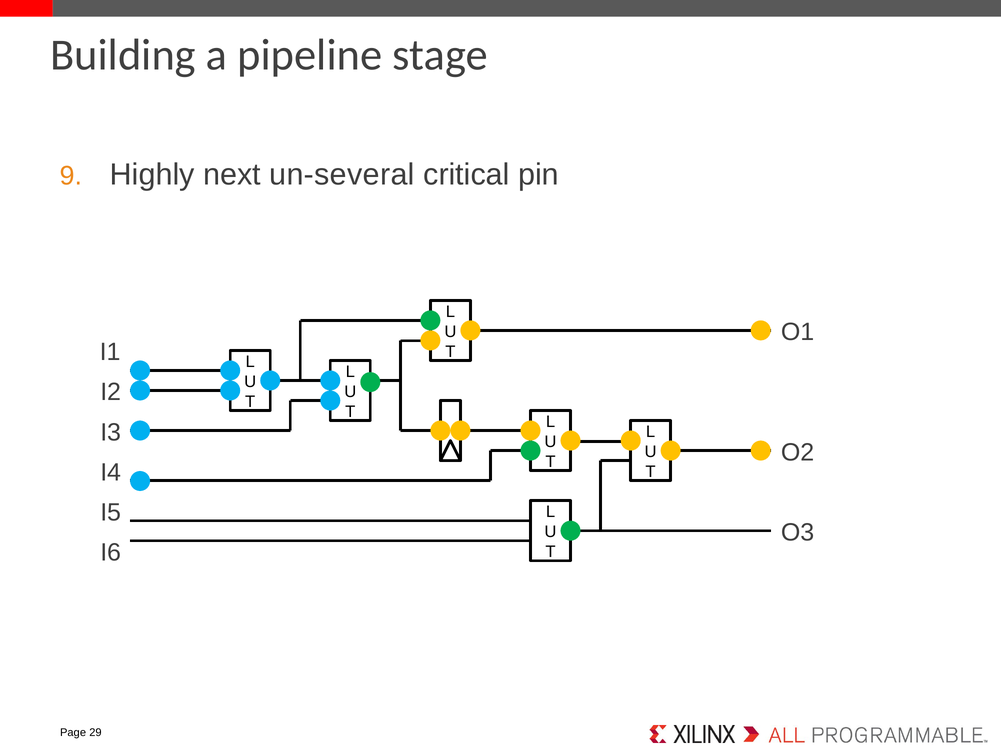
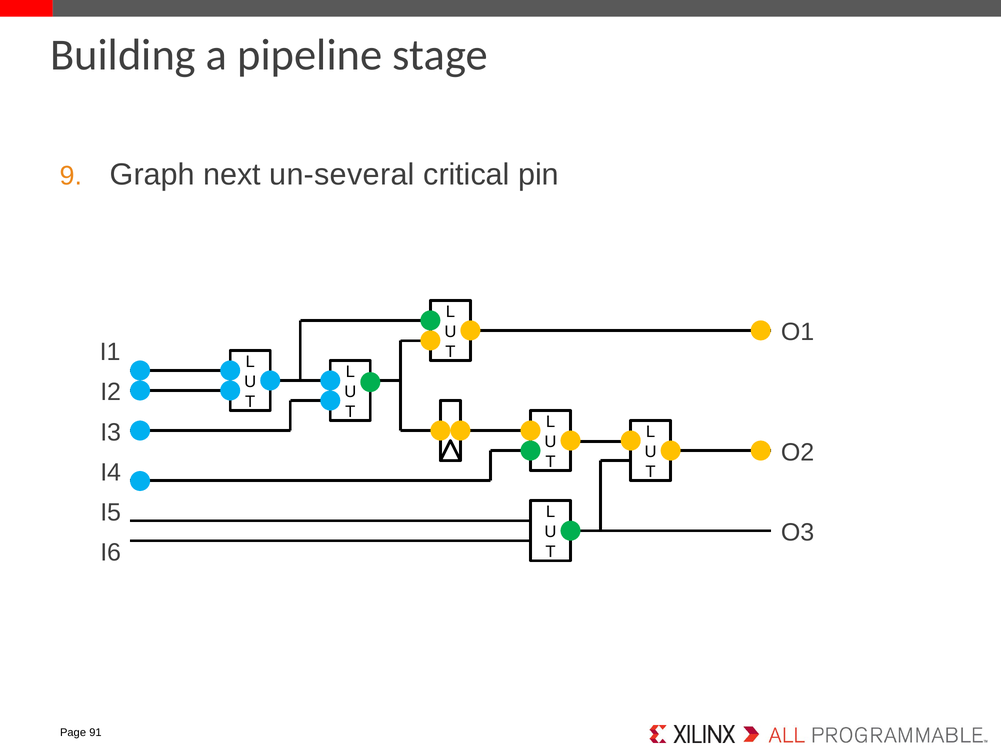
Highly: Highly -> Graph
29: 29 -> 91
